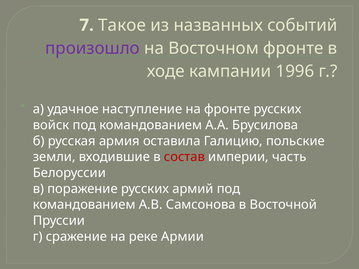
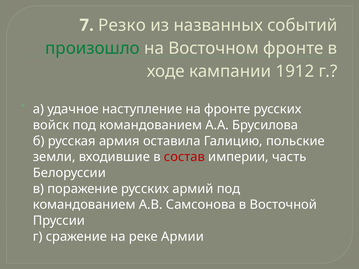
Такое: Такое -> Резко
произошло colour: purple -> green
1996: 1996 -> 1912
